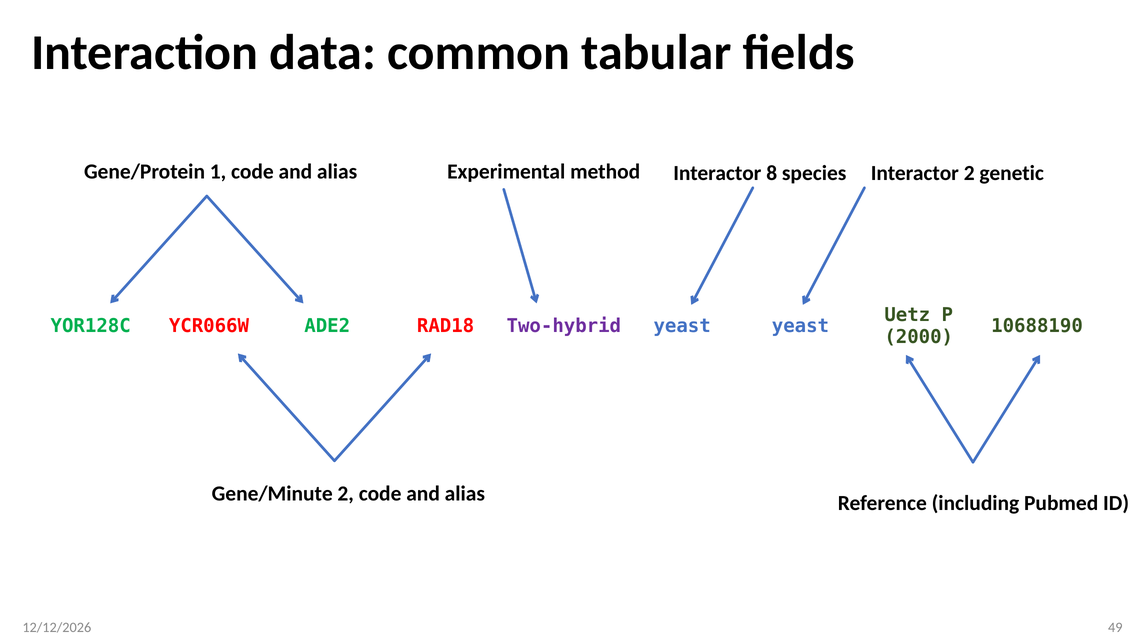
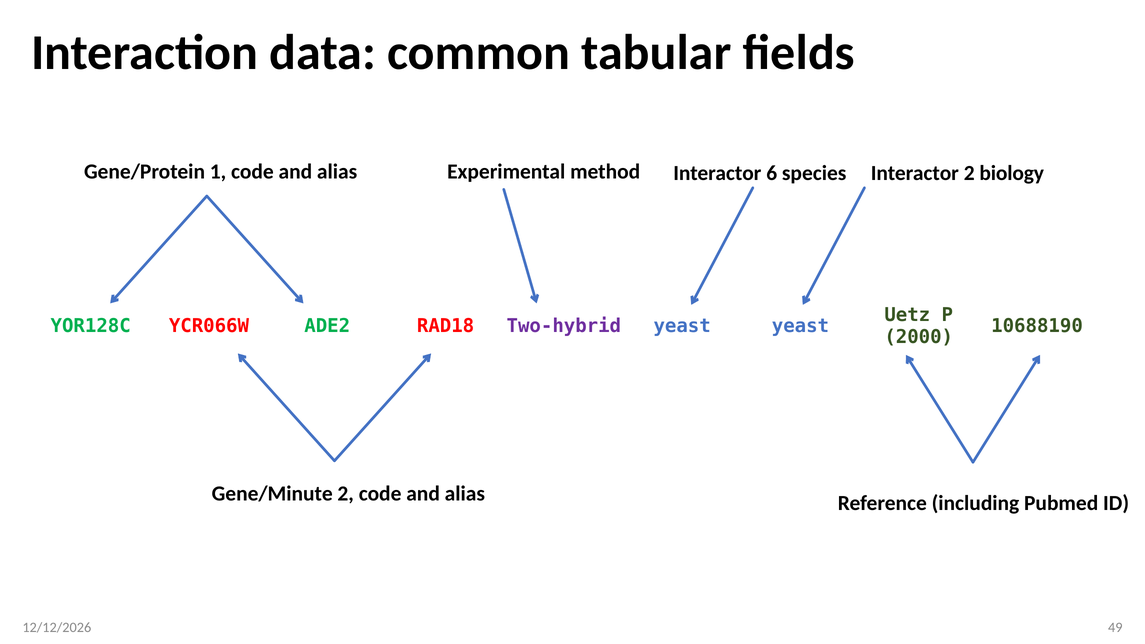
8: 8 -> 6
genetic: genetic -> biology
